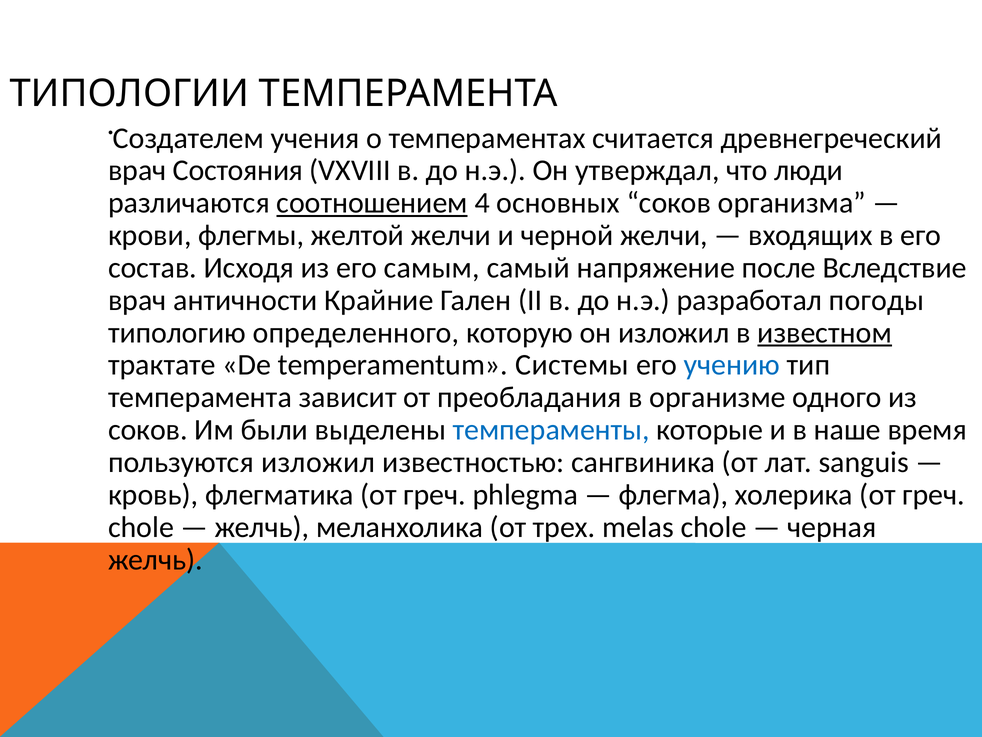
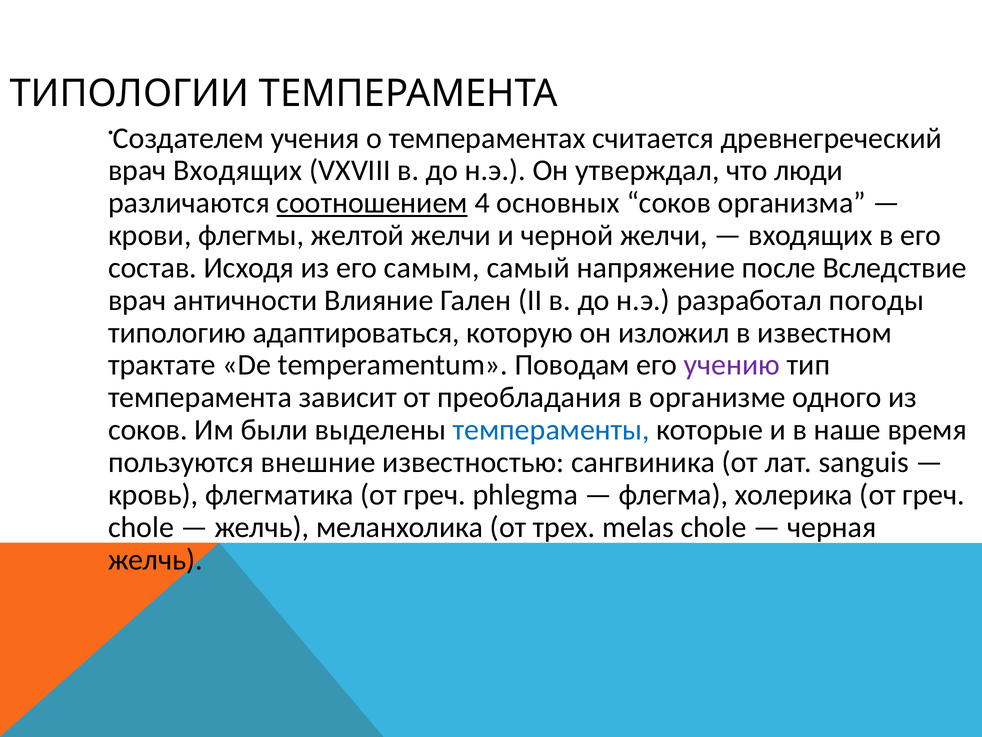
врач Состояния: Состояния -> Входящих
Крайние: Крайние -> Влияние
определенного: определенного -> адаптироваться
известном underline: present -> none
Системы: Системы -> Поводам
учению colour: blue -> purple
пользуются изложил: изложил -> внешние
